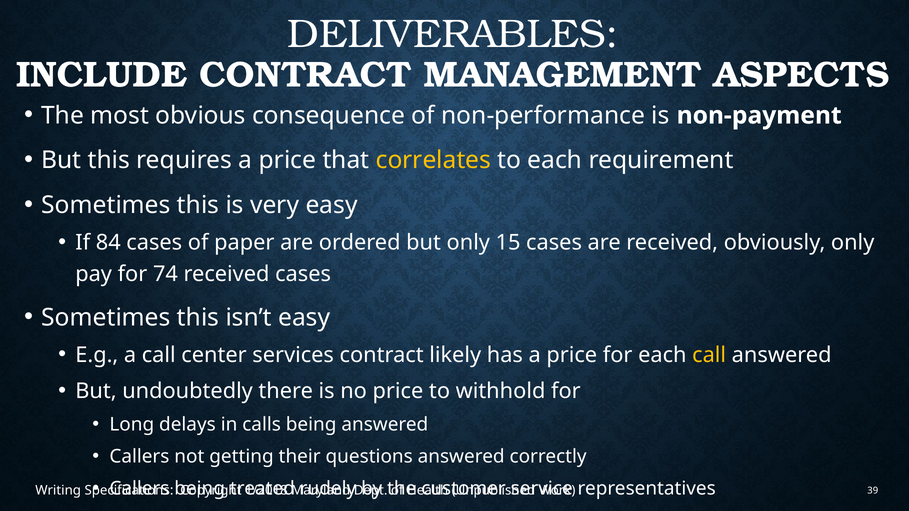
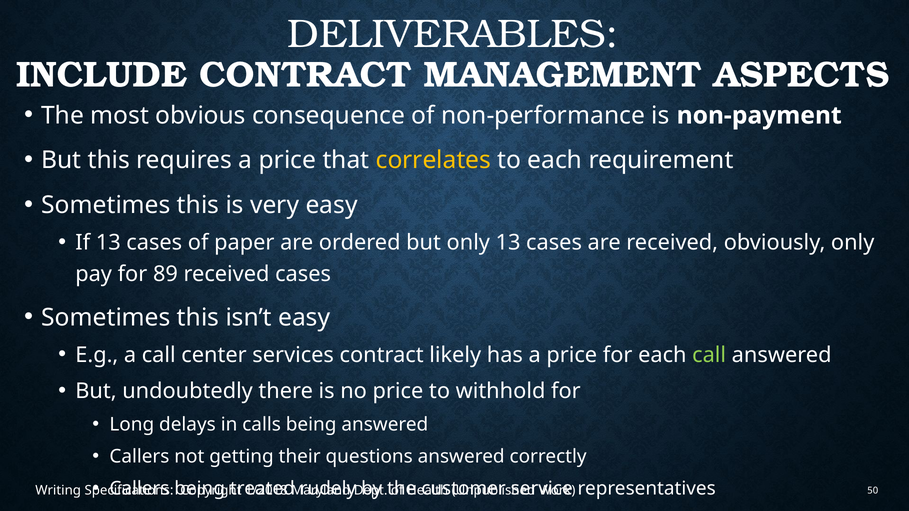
If 84: 84 -> 13
only 15: 15 -> 13
74: 74 -> 89
call at (709, 355) colour: yellow -> light green
39: 39 -> 50
